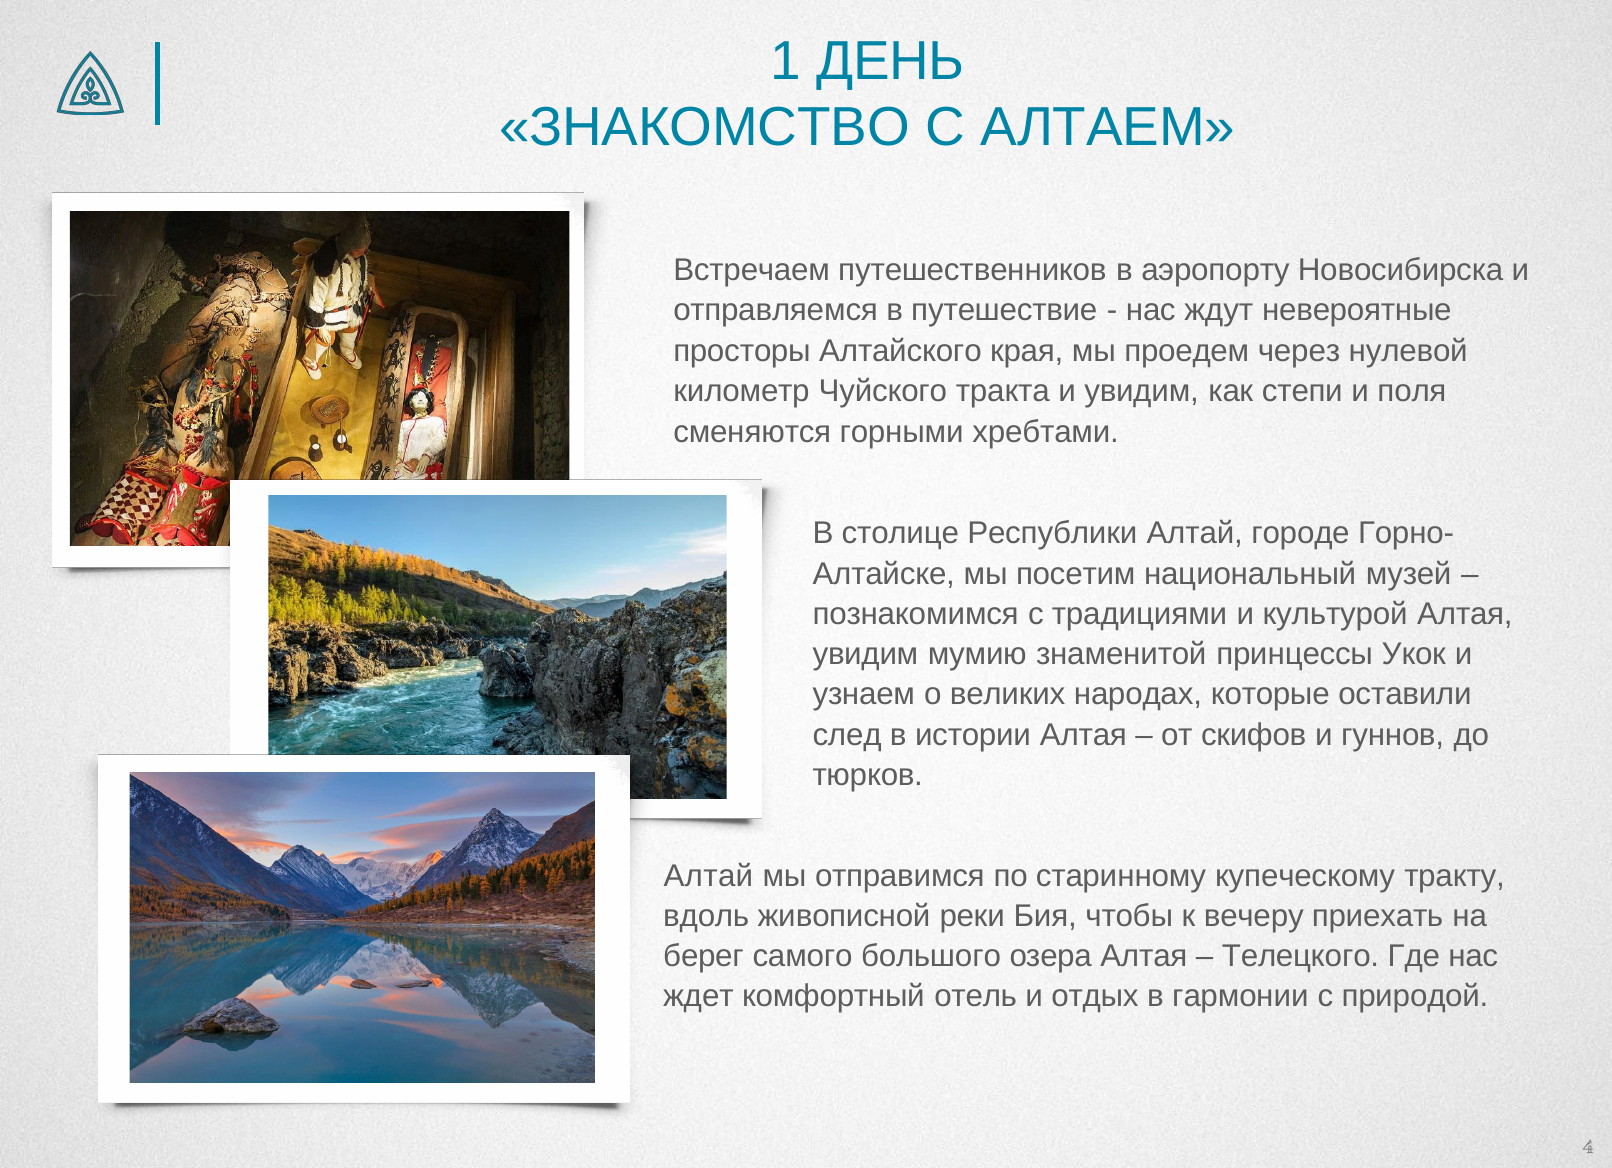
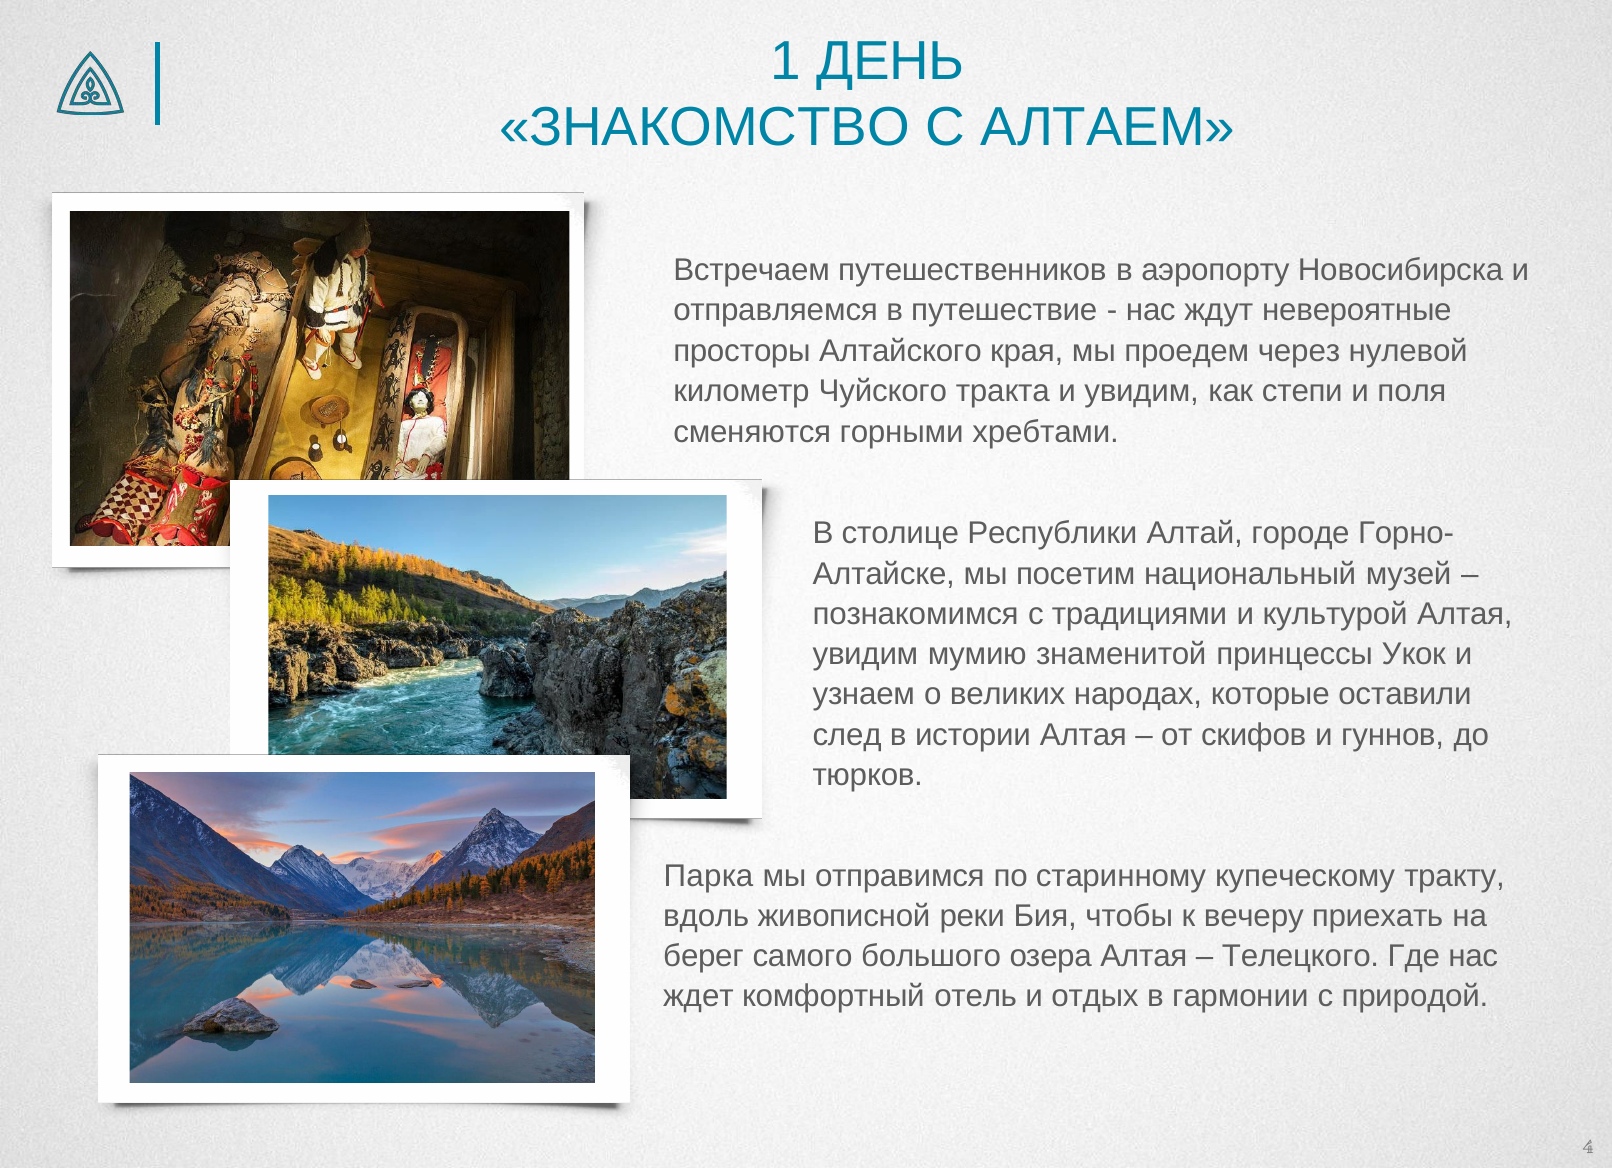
Алтай at (708, 876): Алтай -> Парка
